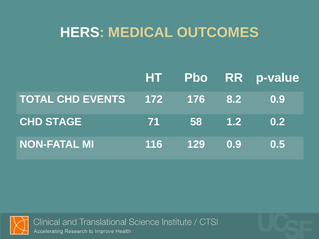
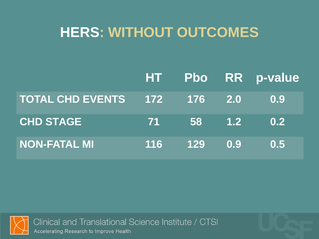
MEDICAL: MEDICAL -> WITHOUT
8.2: 8.2 -> 2.0
